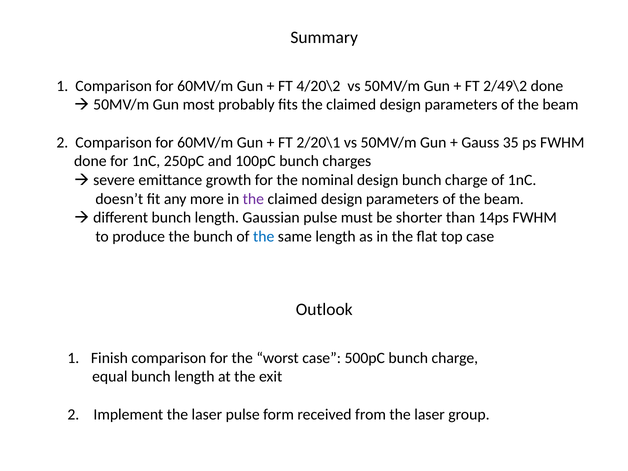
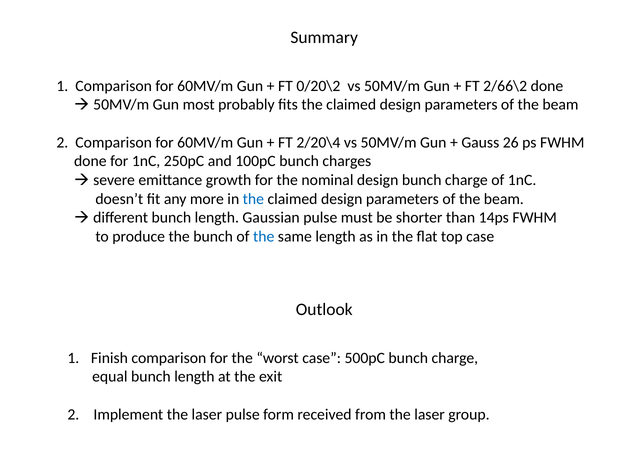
4/20\2: 4/20\2 -> 0/20\2
2/49\2: 2/49\2 -> 2/66\2
2/20\1: 2/20\1 -> 2/20\4
35: 35 -> 26
the at (253, 199) colour: purple -> blue
